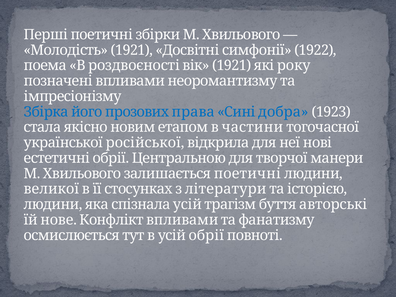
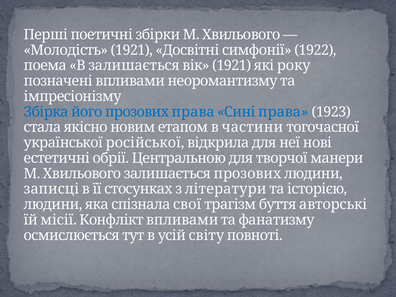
В роздвоєності: роздвоєності -> залишається
Сині добра: добра -> права
залишається поетичні: поетичні -> прозових
великої: великої -> записці
спізнала усій: усій -> свої
нове: нове -> місії
усій обрії: обрії -> світу
